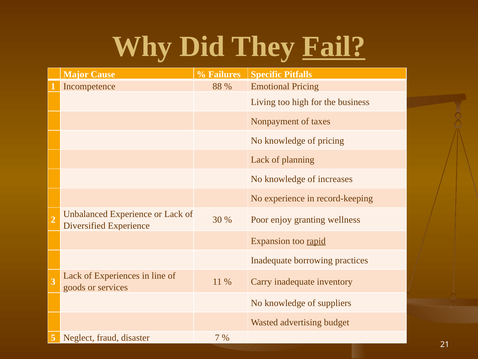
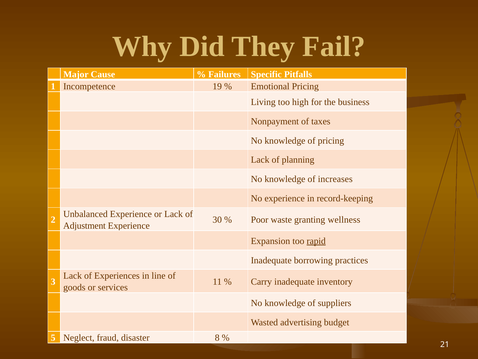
Fail underline: present -> none
88: 88 -> 19
enjoy: enjoy -> waste
Diversified: Diversified -> Adjustment
7: 7 -> 8
